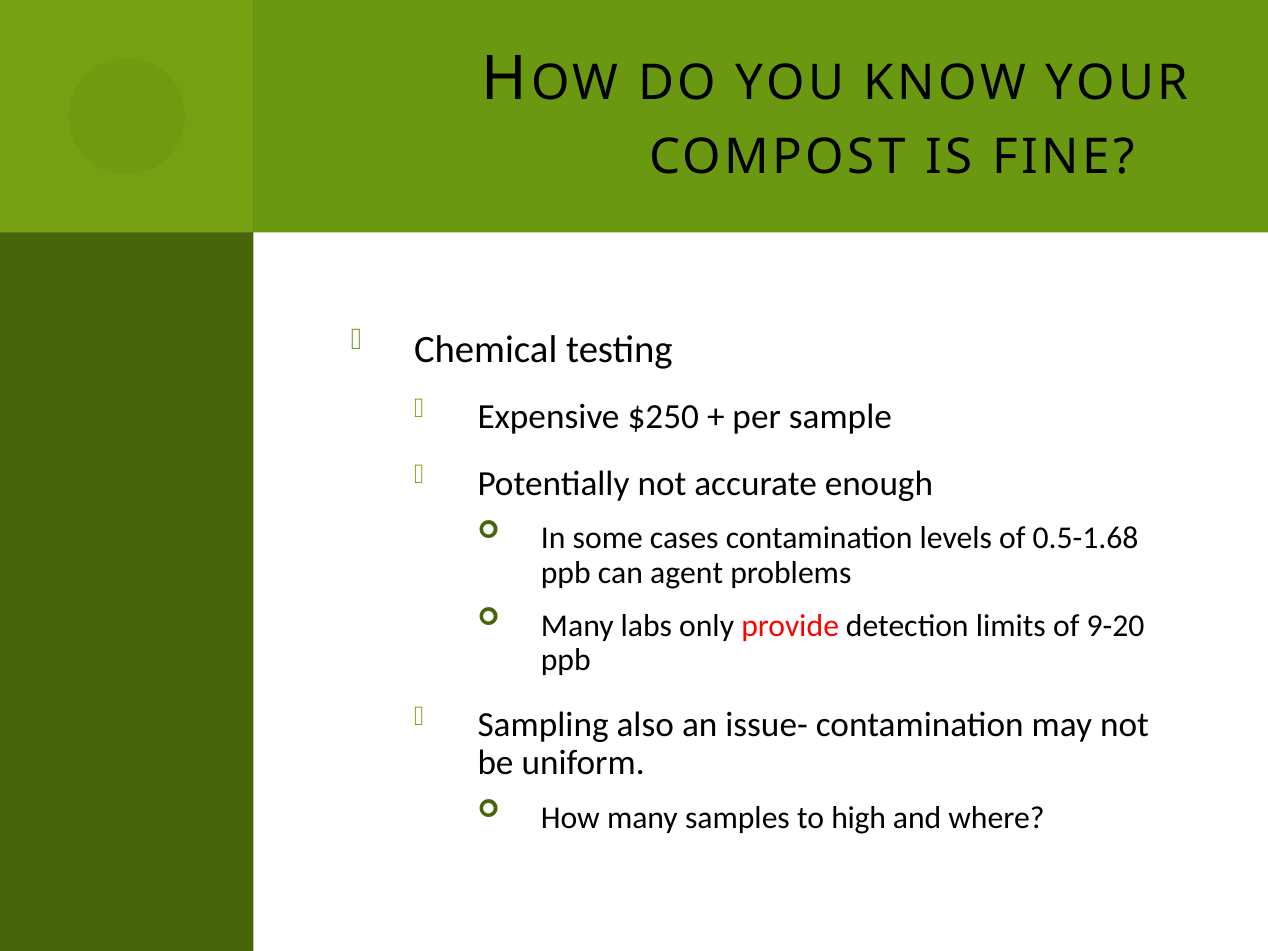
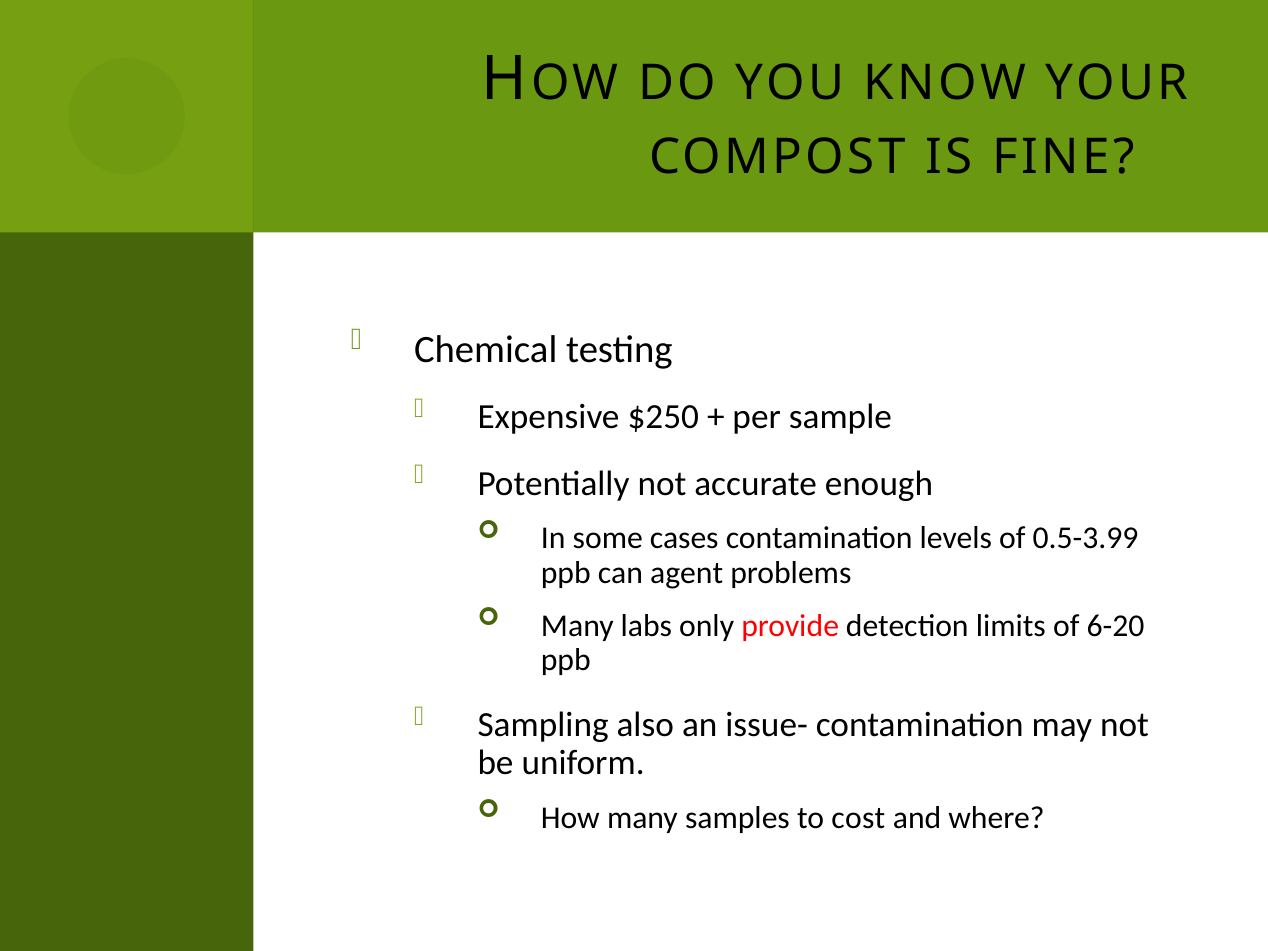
0.5-1.68: 0.5-1.68 -> 0.5-3.99
9-20: 9-20 -> 6-20
high: high -> cost
